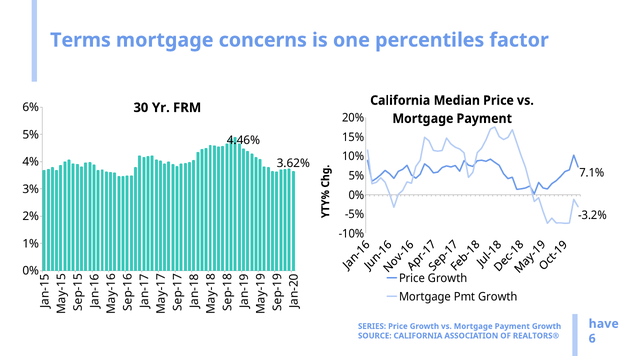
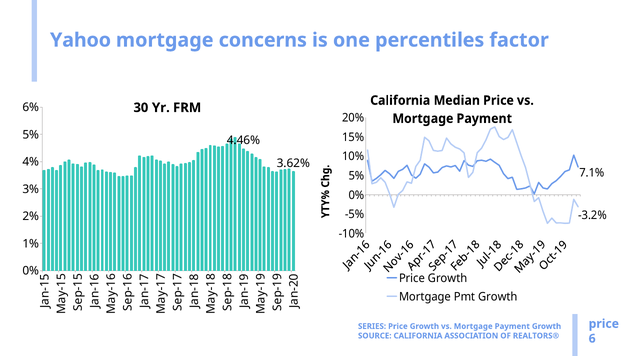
Terms: Terms -> Yahoo
have at (604, 324): have -> price
